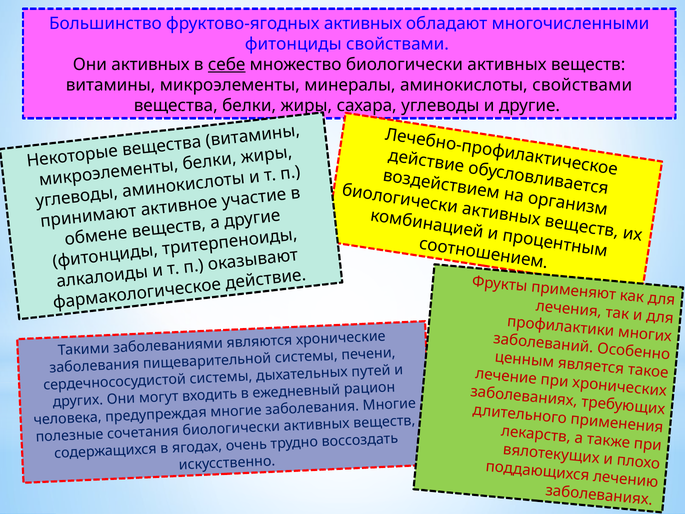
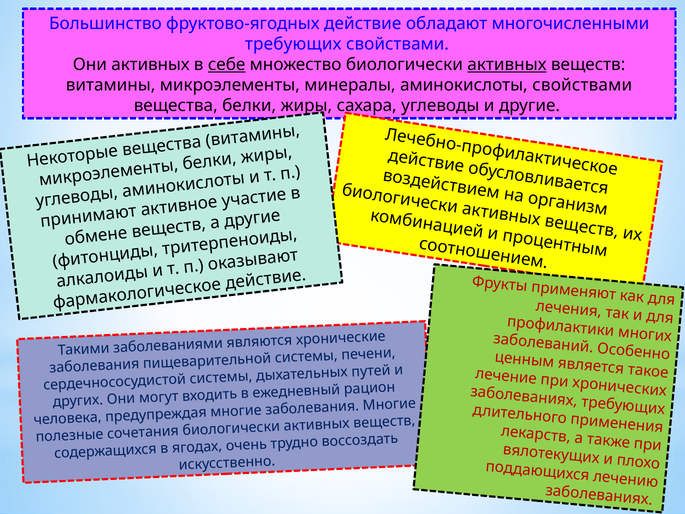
фруктово-ягодных активных: активных -> действие
фитонциды at (293, 44): фитонциды -> требующих
активных at (507, 65) underline: none -> present
